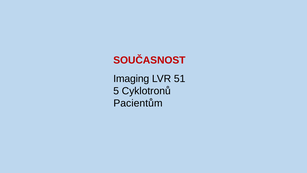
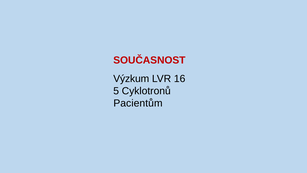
Imaging: Imaging -> Výzkum
51: 51 -> 16
